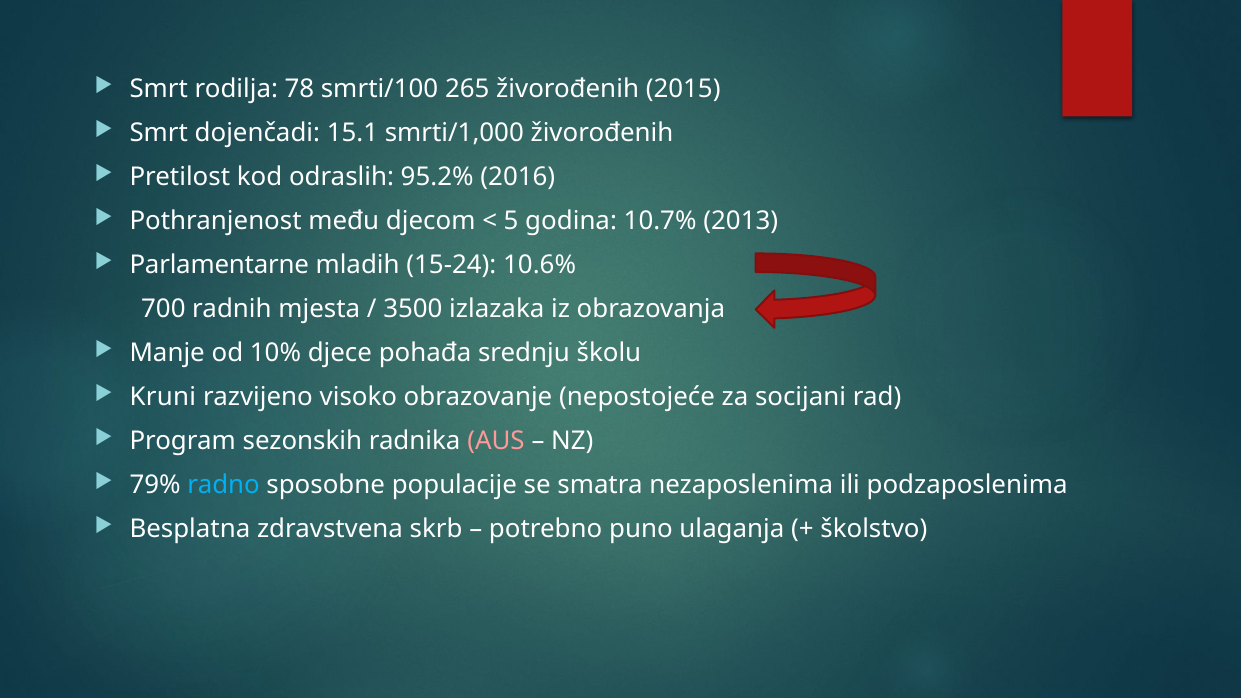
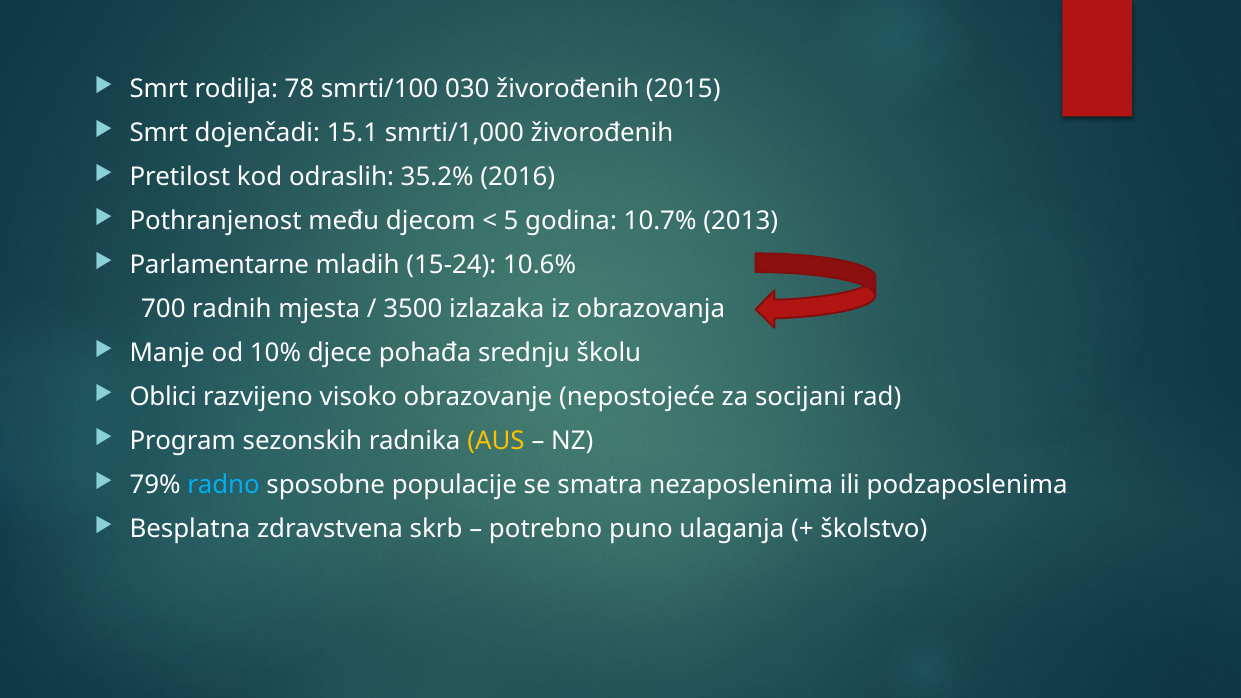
265: 265 -> 030
95.2%: 95.2% -> 35.2%
Kruni: Kruni -> Oblici
AUS colour: pink -> yellow
